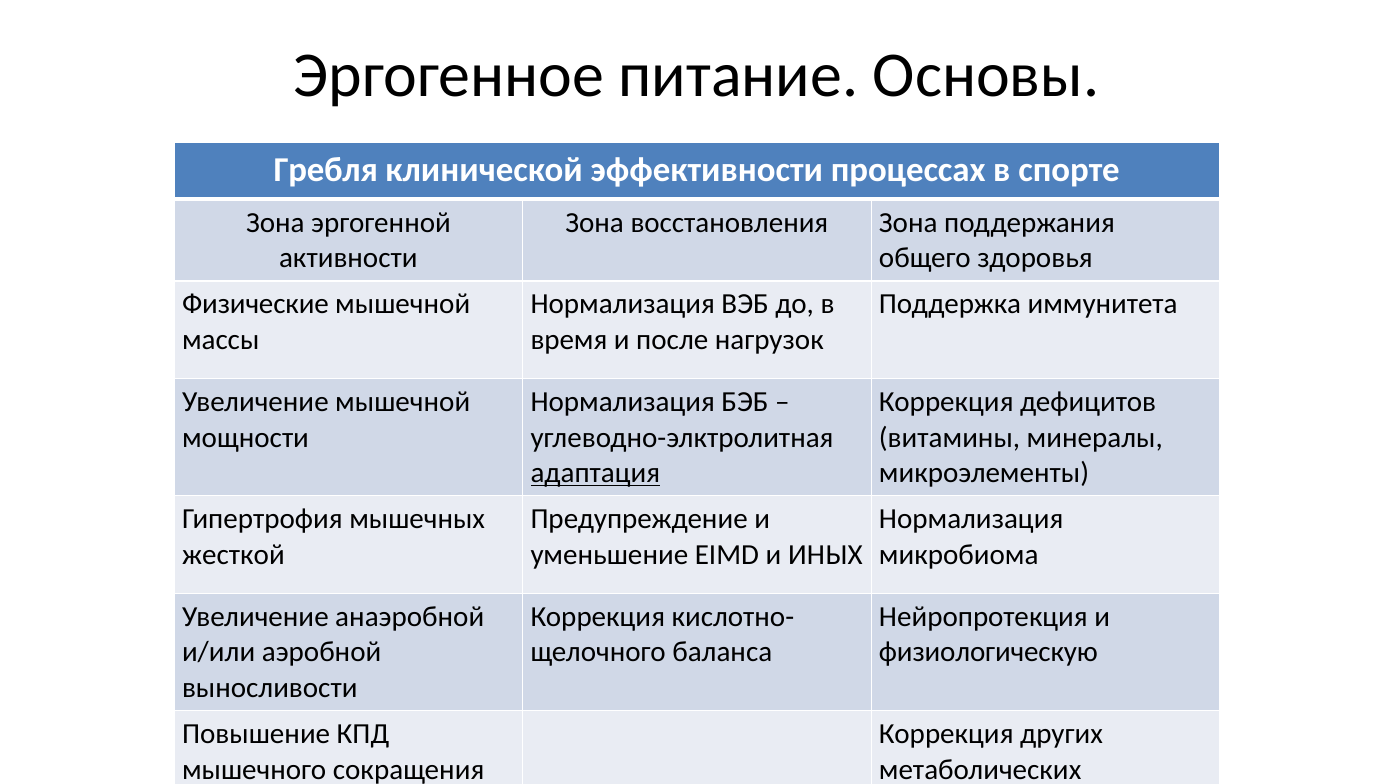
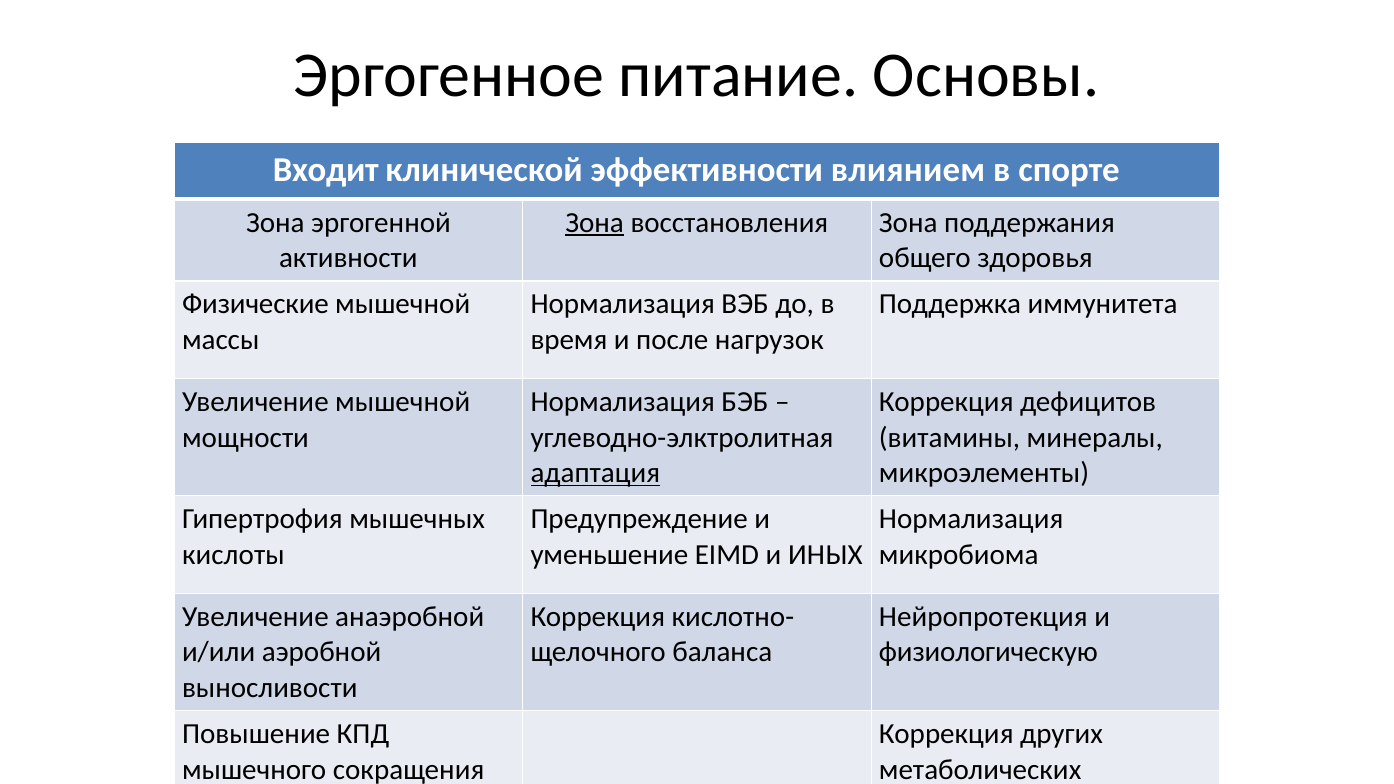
Гребля: Гребля -> Входит
процессах: процессах -> влиянием
Зона at (595, 223) underline: none -> present
жесткой: жесткой -> кислоты
